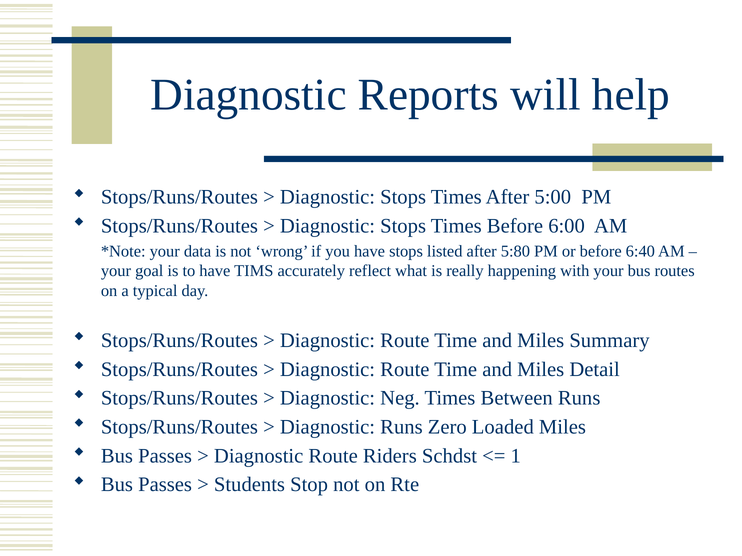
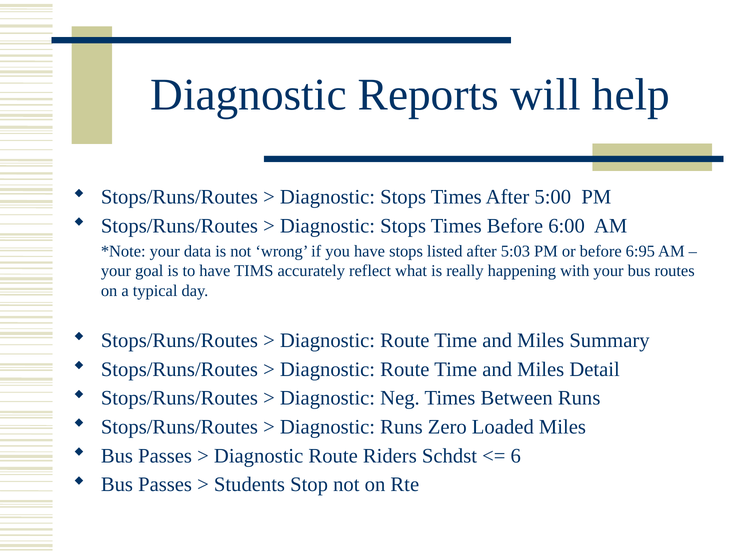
5:80: 5:80 -> 5:03
6:40: 6:40 -> 6:95
1: 1 -> 6
